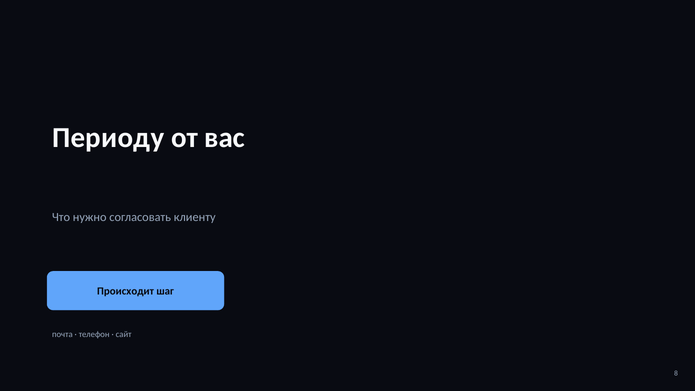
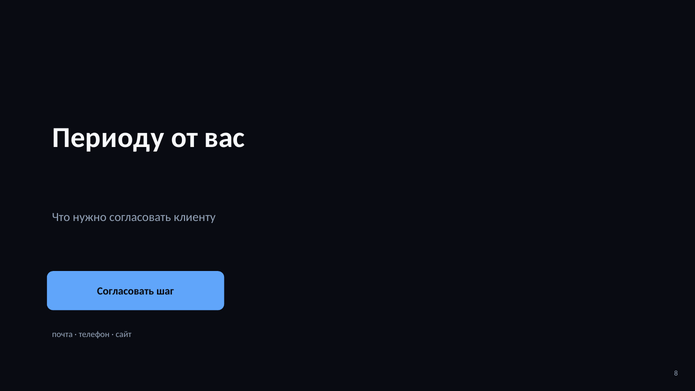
Происходит at (126, 291): Происходит -> Согласовать
